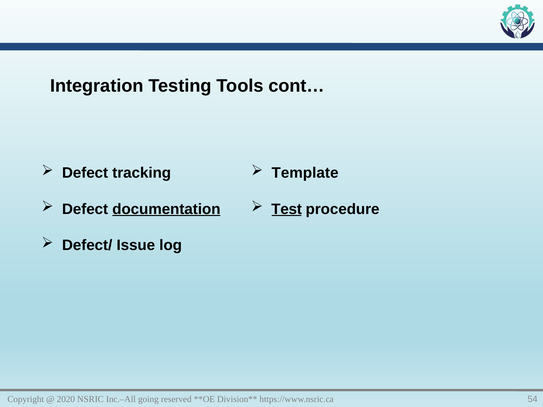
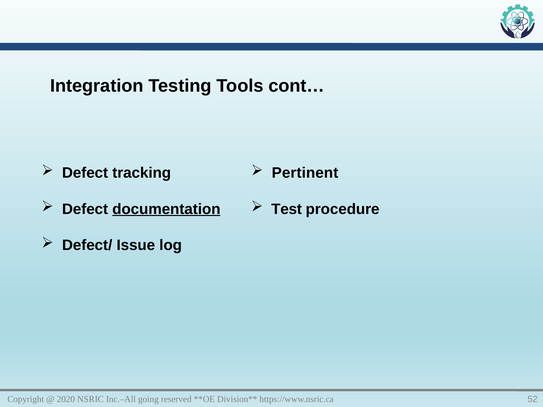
Template: Template -> Pertinent
Test underline: present -> none
54: 54 -> 52
